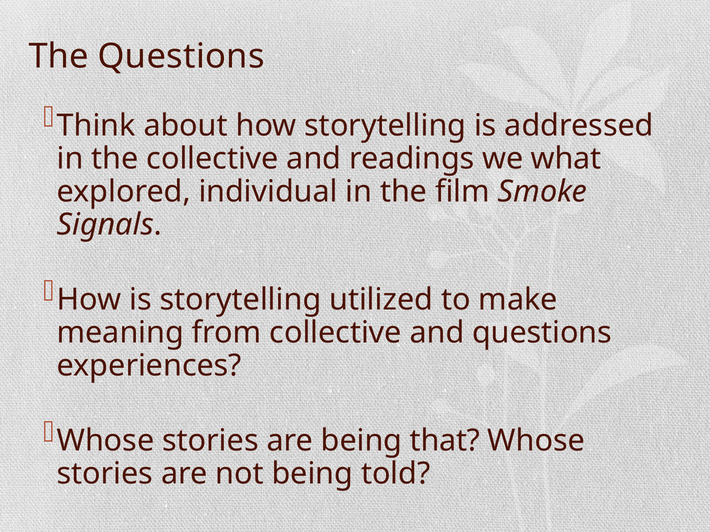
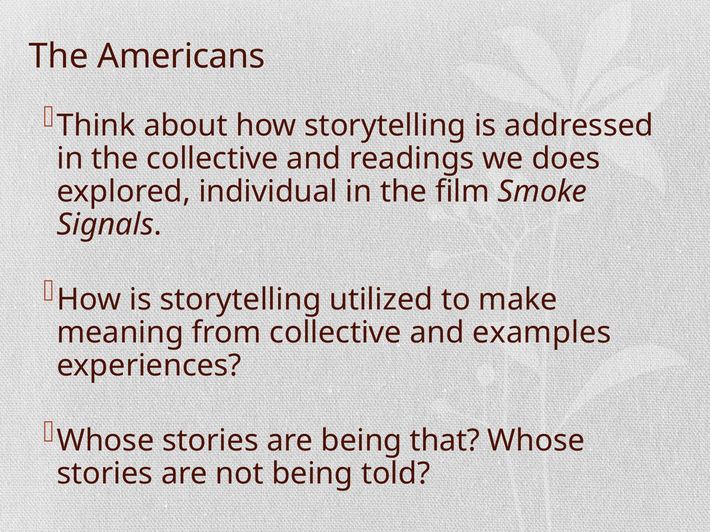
The Questions: Questions -> Americans
what: what -> does
and questions: questions -> examples
